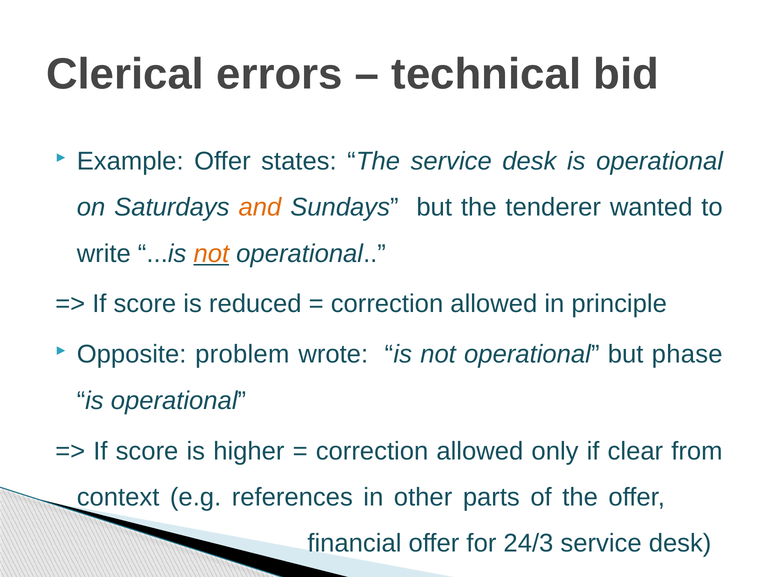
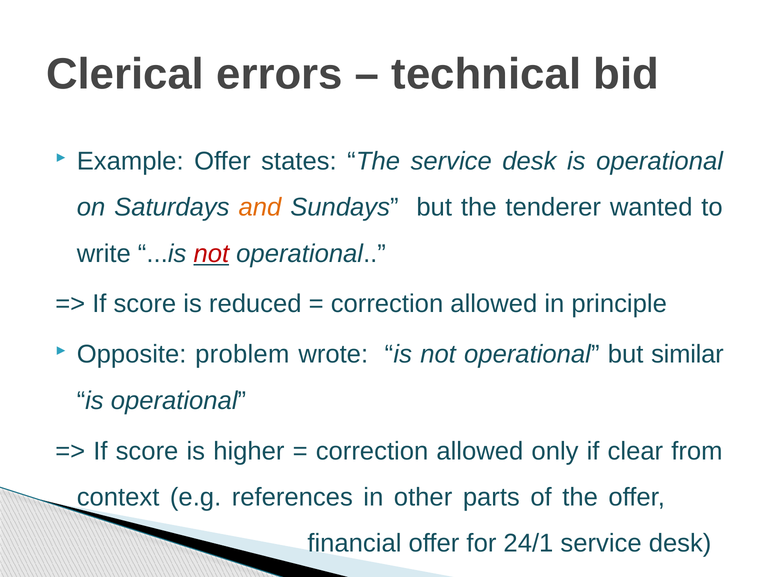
not at (211, 253) colour: orange -> red
phase: phase -> similar
24/3: 24/3 -> 24/1
